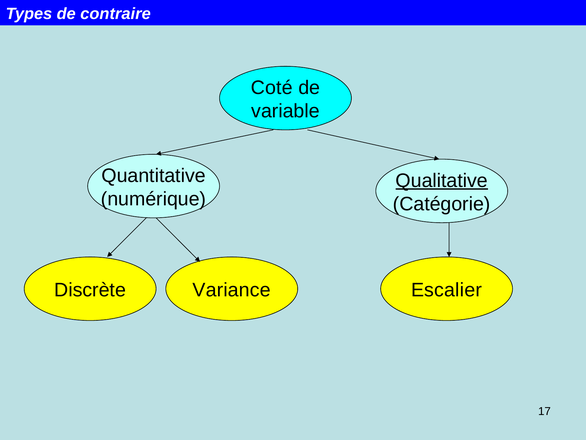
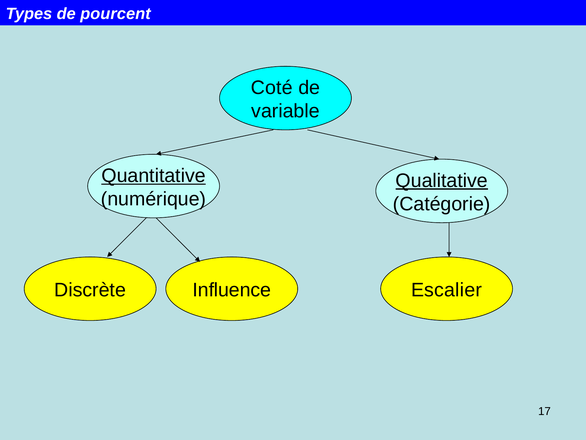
contraire: contraire -> pourcent
Quantitative underline: none -> present
Variance: Variance -> Influence
